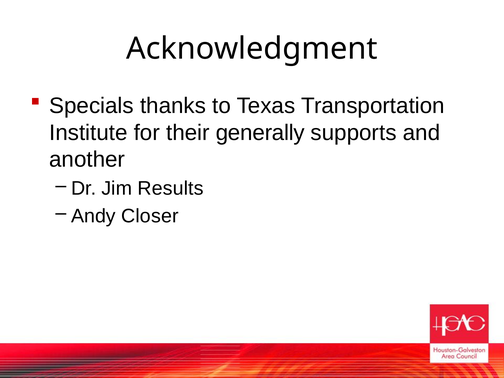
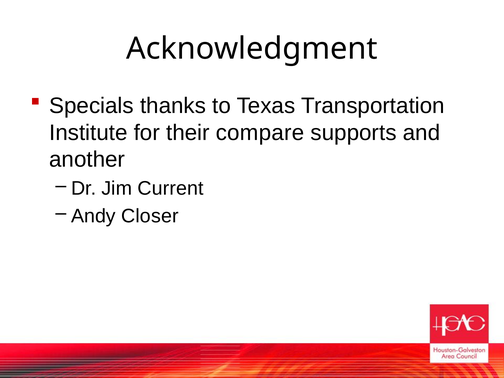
generally: generally -> compare
Results: Results -> Current
